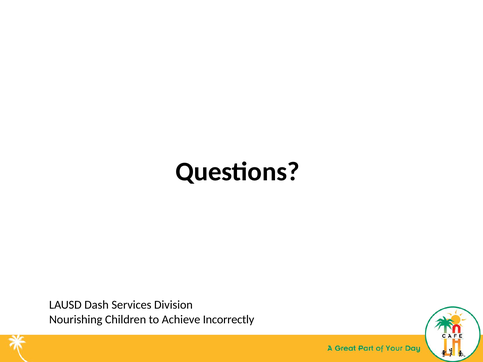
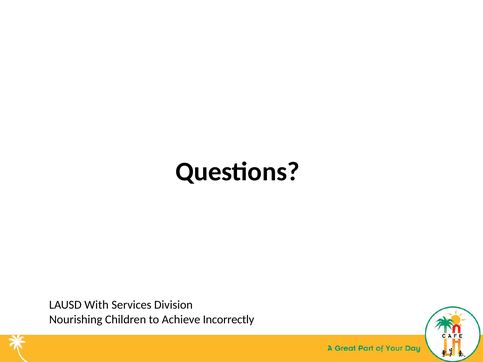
Dash: Dash -> With
